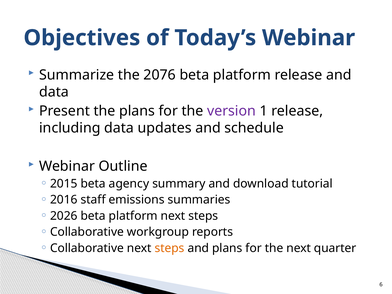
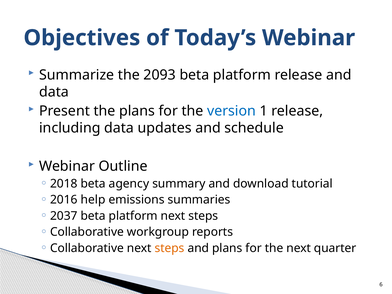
2076: 2076 -> 2093
version colour: purple -> blue
2015: 2015 -> 2018
staff: staff -> help
2026: 2026 -> 2037
